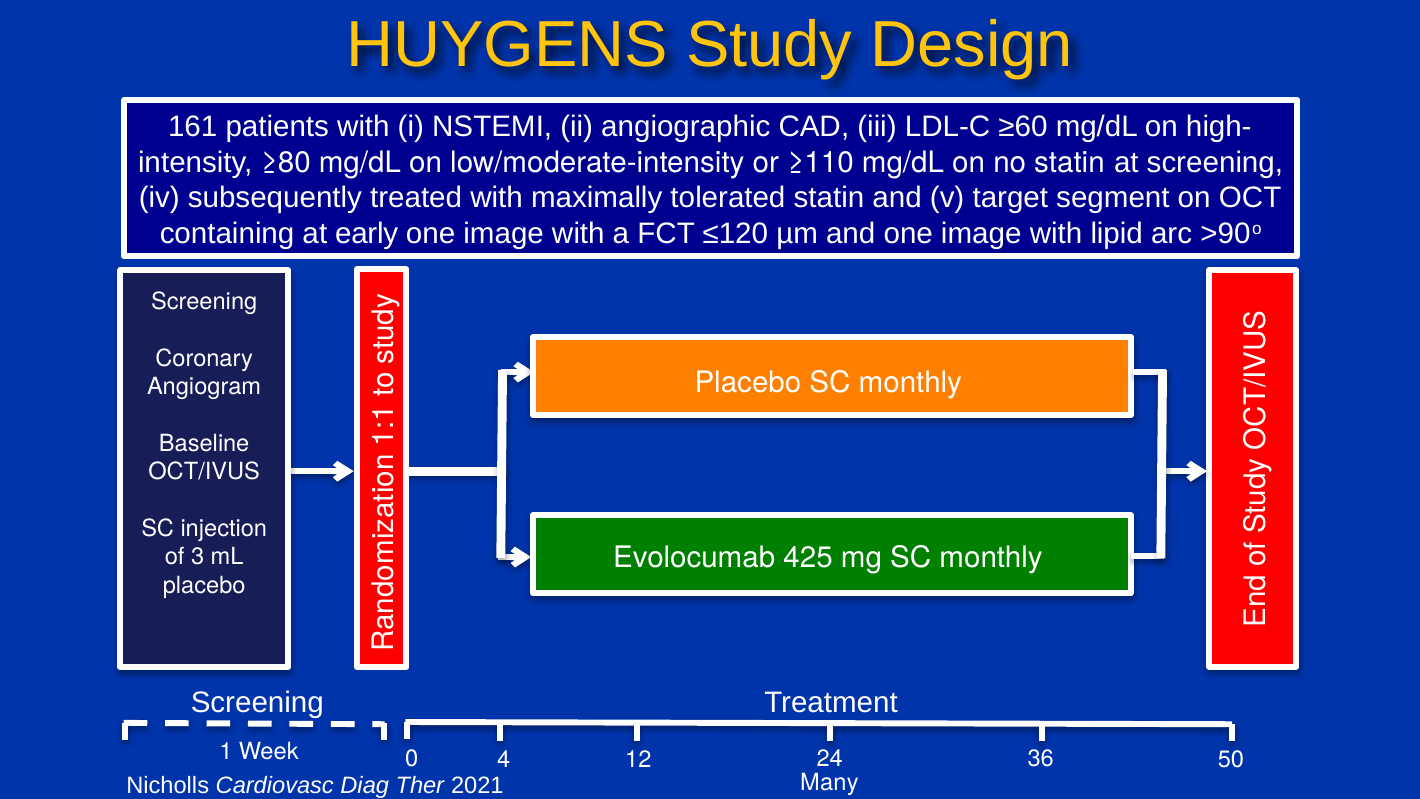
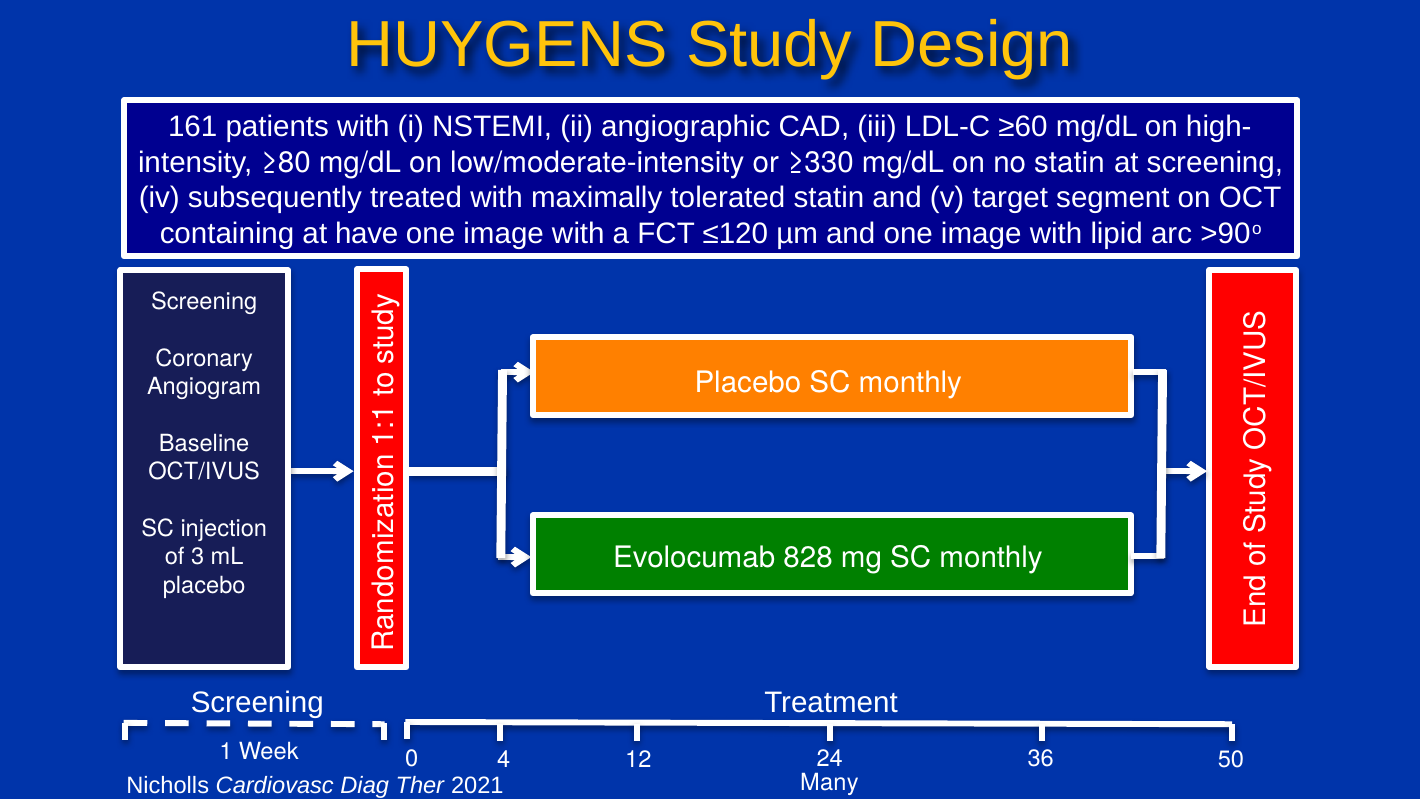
≥110: ≥110 -> ≥330
early: early -> have
425: 425 -> 828
